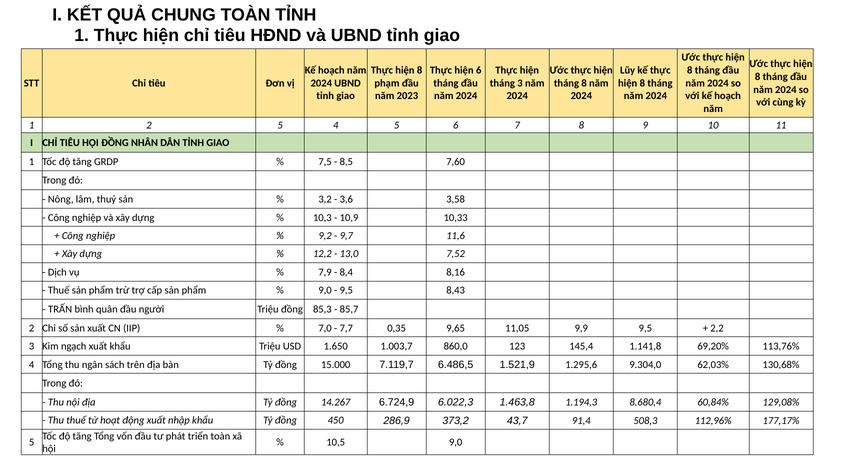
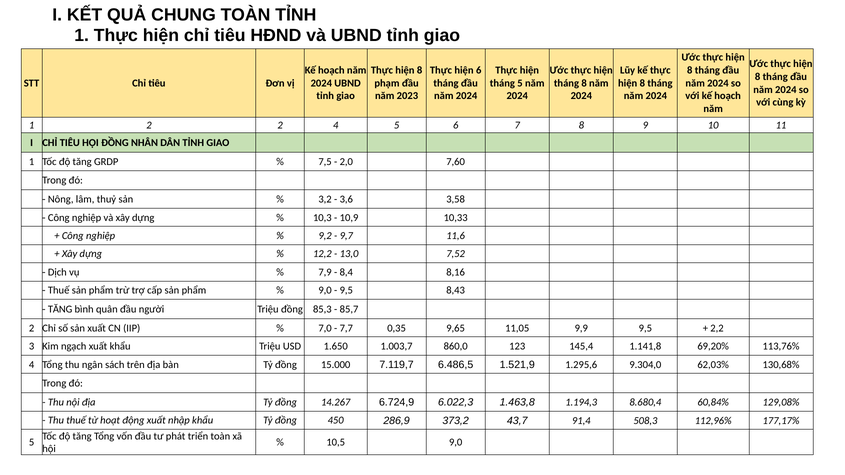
tháng 3: 3 -> 5
2 5: 5 -> 2
8,5: 8,5 -> 2,0
TRẤN at (60, 309): TRẤN -> TĂNG
